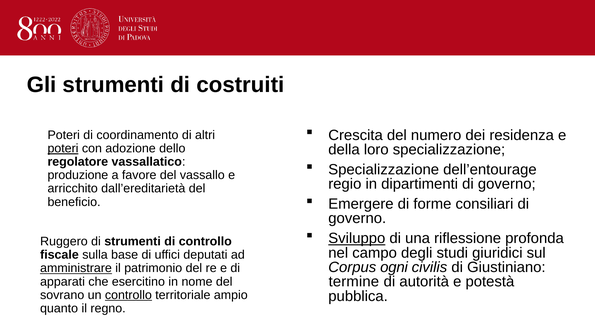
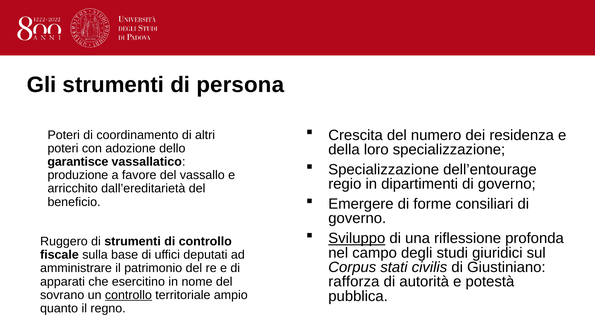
costruiti: costruiti -> persona
poteri at (63, 149) underline: present -> none
regolatore: regolatore -> garantisce
ogni: ogni -> stati
amministrare underline: present -> none
termine: termine -> rafforza
